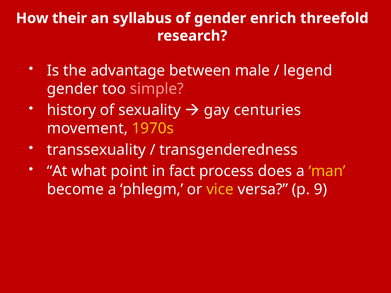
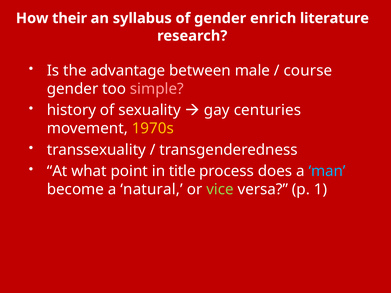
threefold: threefold -> literature
legend: legend -> course
fact: fact -> title
man colour: yellow -> light blue
phlegm: phlegm -> natural
vice colour: yellow -> light green
9: 9 -> 1
